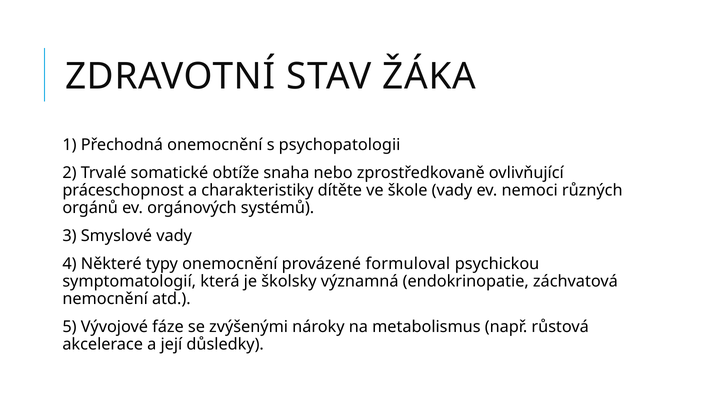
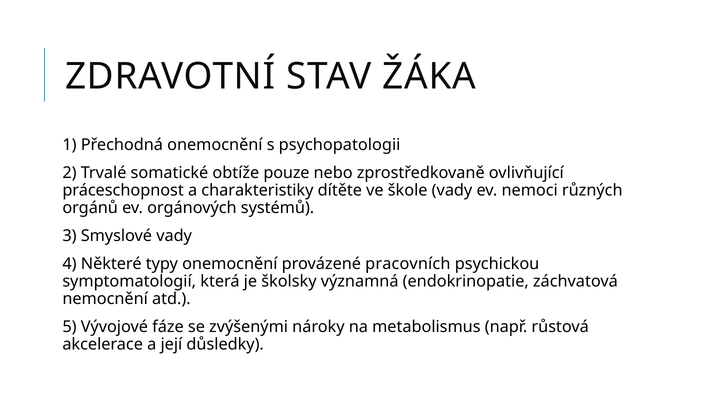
snaha: snaha -> pouze
formuloval: formuloval -> pracovních
